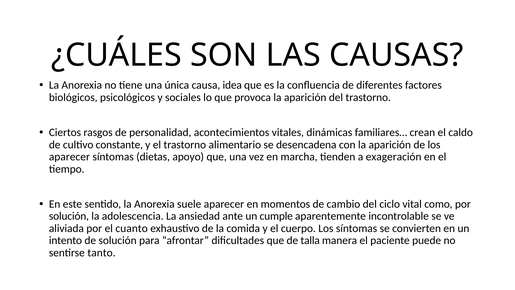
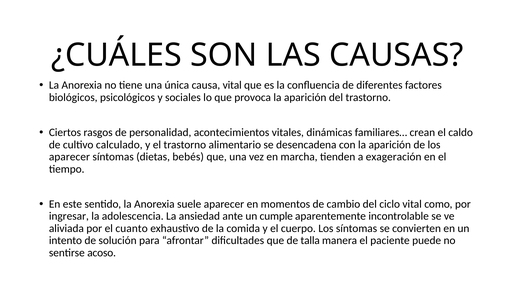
causa idea: idea -> vital
constante: constante -> calculado
apoyo: apoyo -> bebés
solución at (69, 216): solución -> ingresar
tanto: tanto -> acoso
